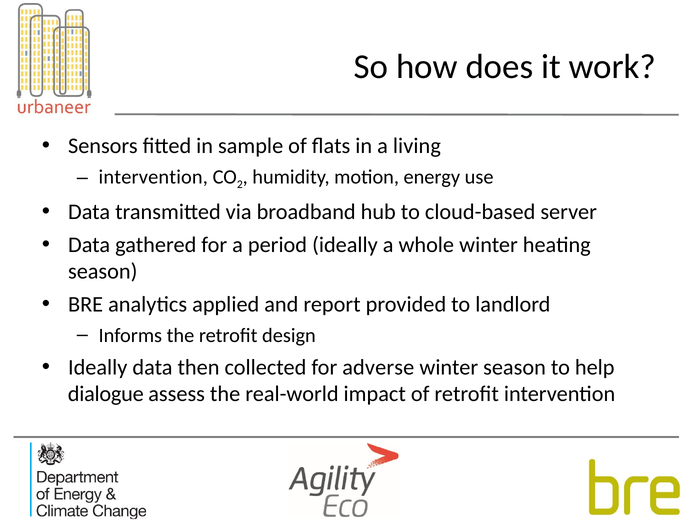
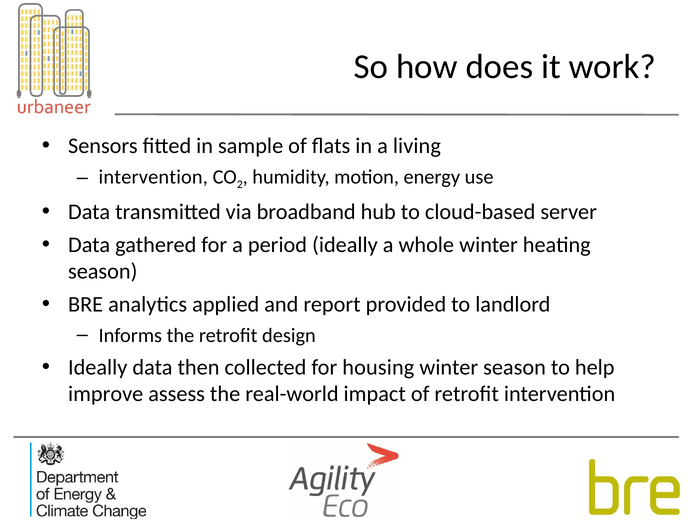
adverse: adverse -> housing
dialogue: dialogue -> improve
